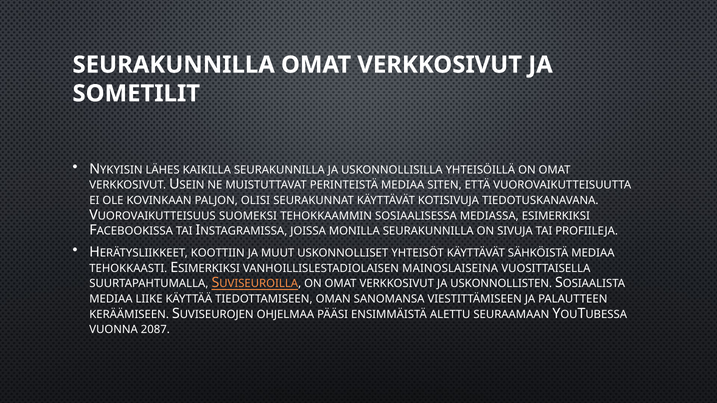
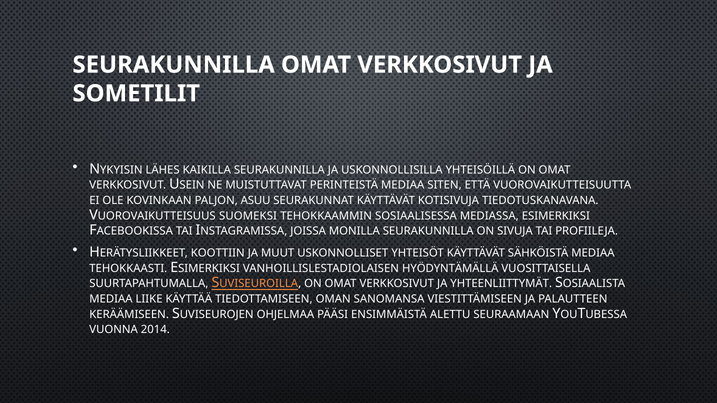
OLISI: OLISI -> ASUU
MAINOSLAISEINA: MAINOSLAISEINA -> HYÖDYNTÄMÄLLÄ
USKONNOLLISTEN: USKONNOLLISTEN -> YHTEENLIITTYMÄT
2087: 2087 -> 2014
